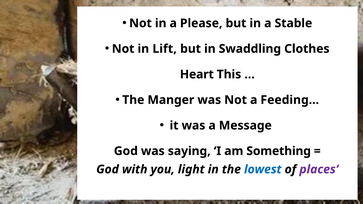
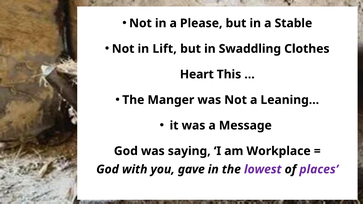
Feeding…: Feeding… -> Leaning…
Something: Something -> Workplace
light: light -> gave
lowest colour: blue -> purple
